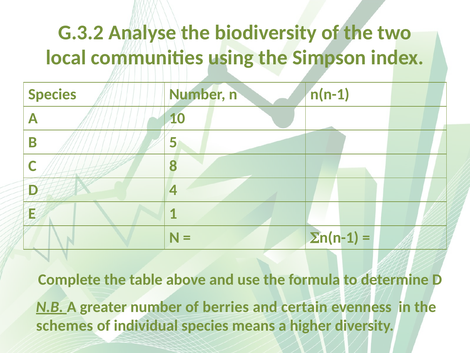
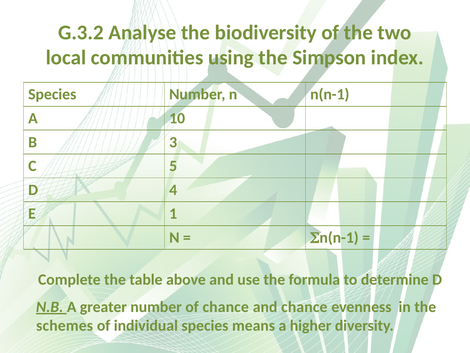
5: 5 -> 3
8: 8 -> 5
of berries: berries -> chance
and certain: certain -> chance
